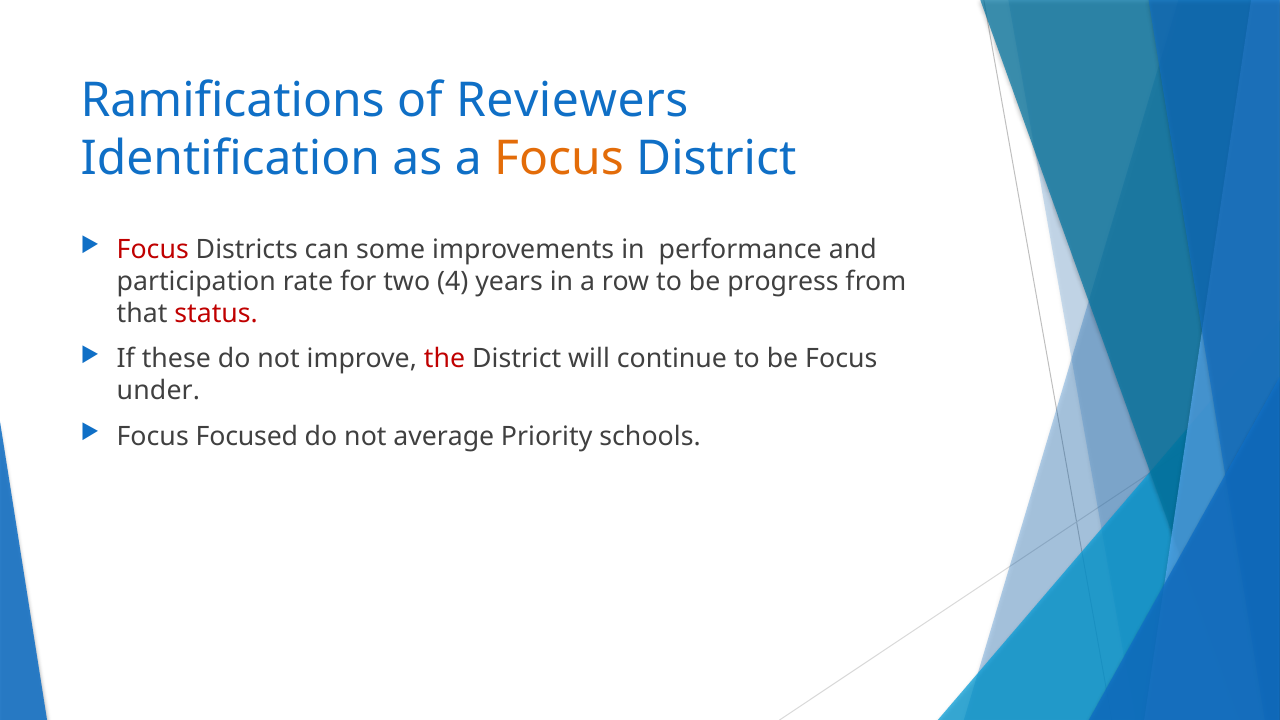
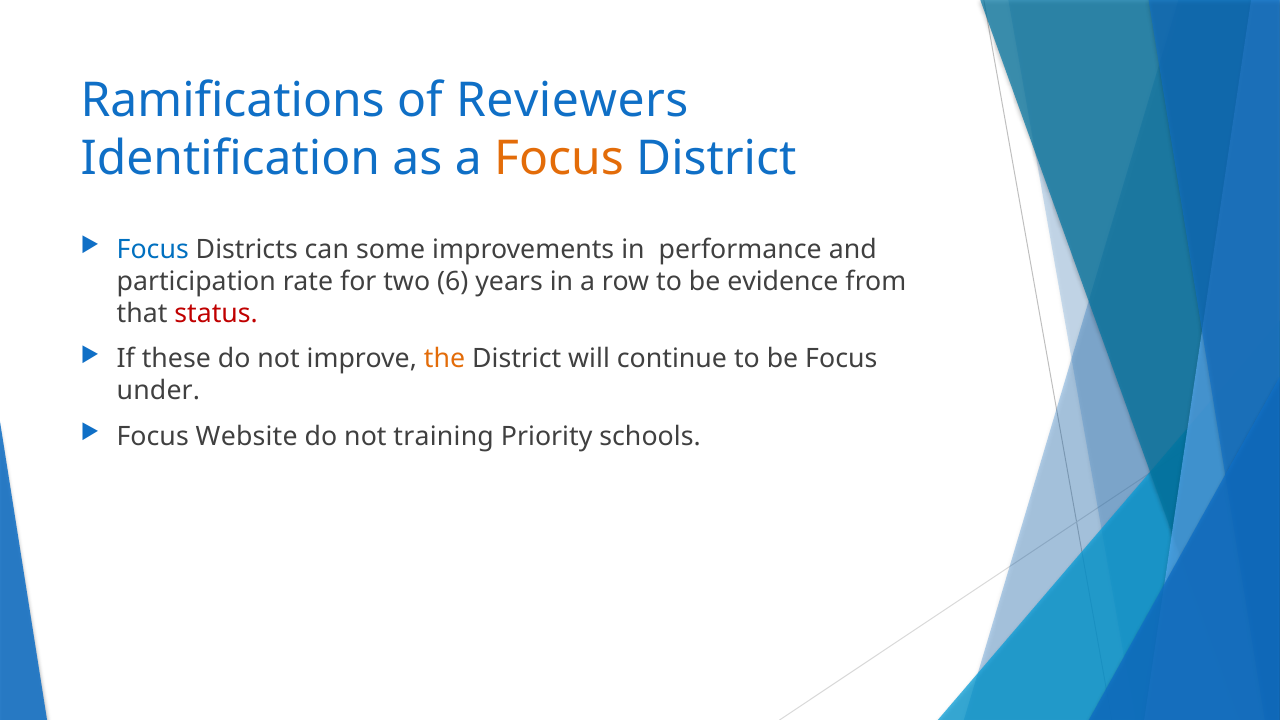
Focus at (153, 250) colour: red -> blue
4: 4 -> 6
progress: progress -> evidence
the colour: red -> orange
Focused: Focused -> Website
average: average -> training
